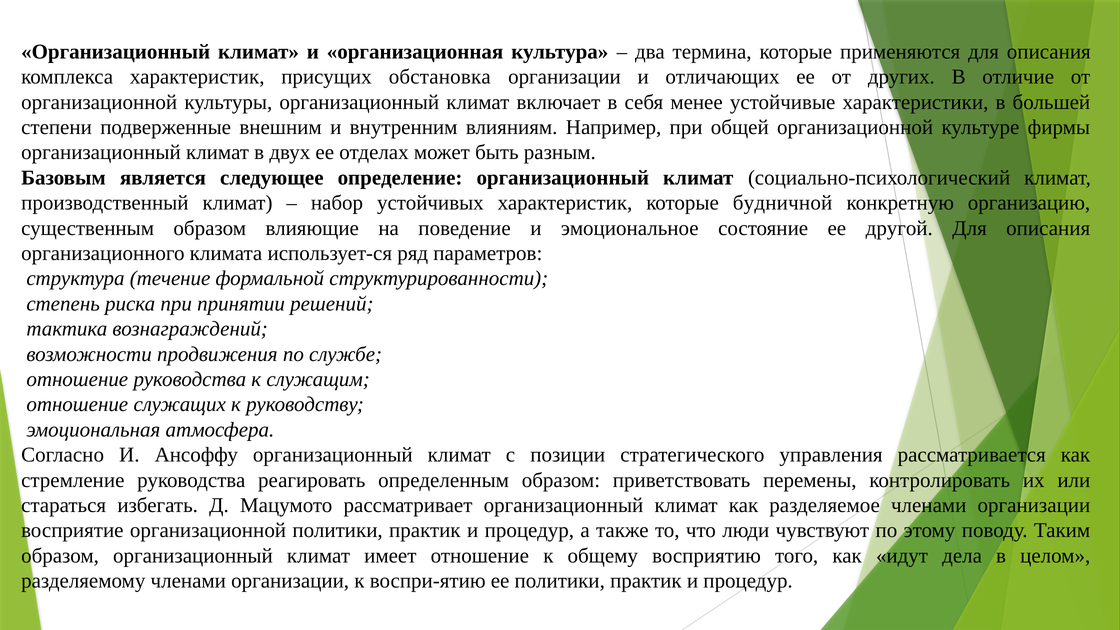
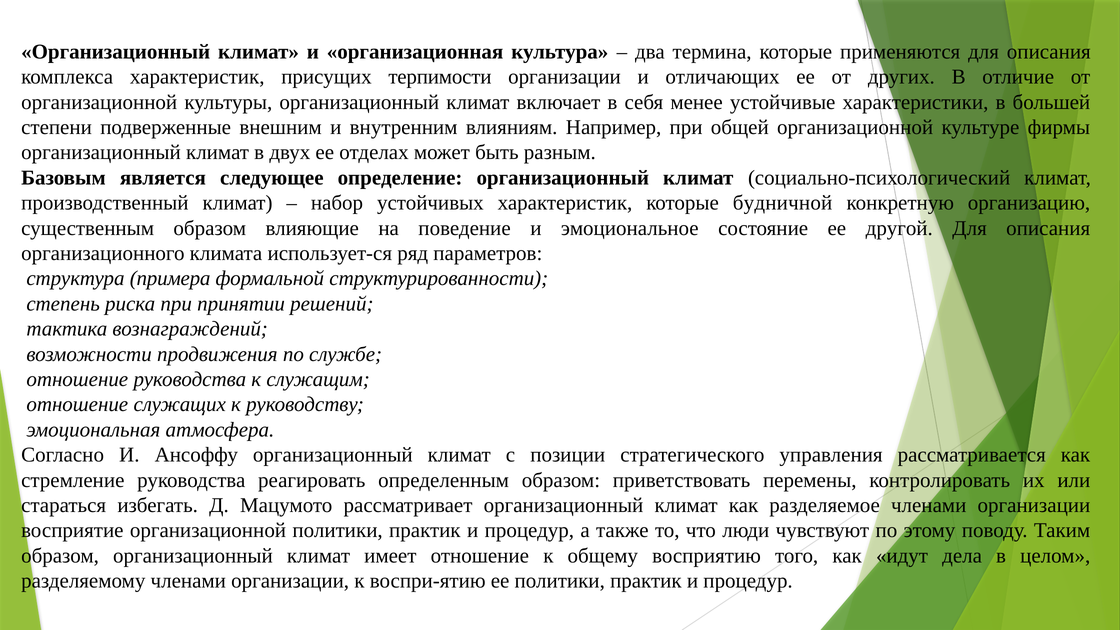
обстановка: обстановка -> терпимости
течение: течение -> примера
